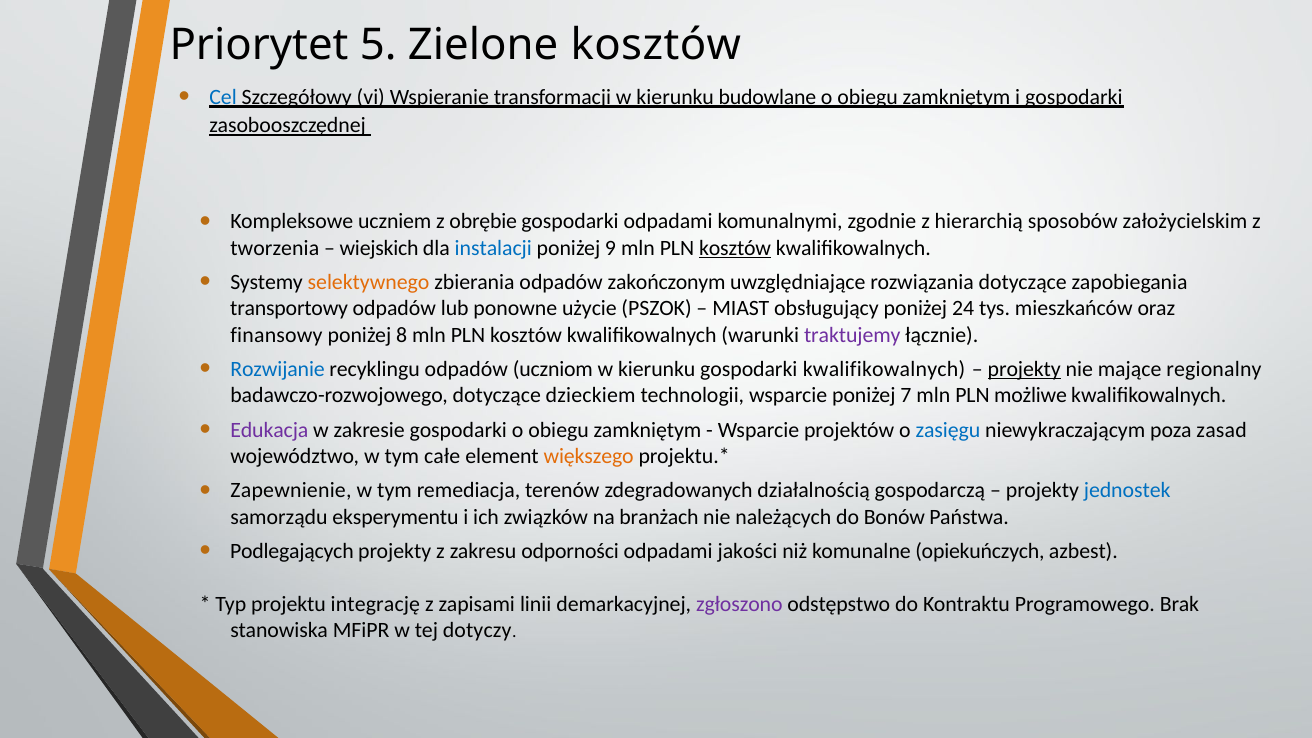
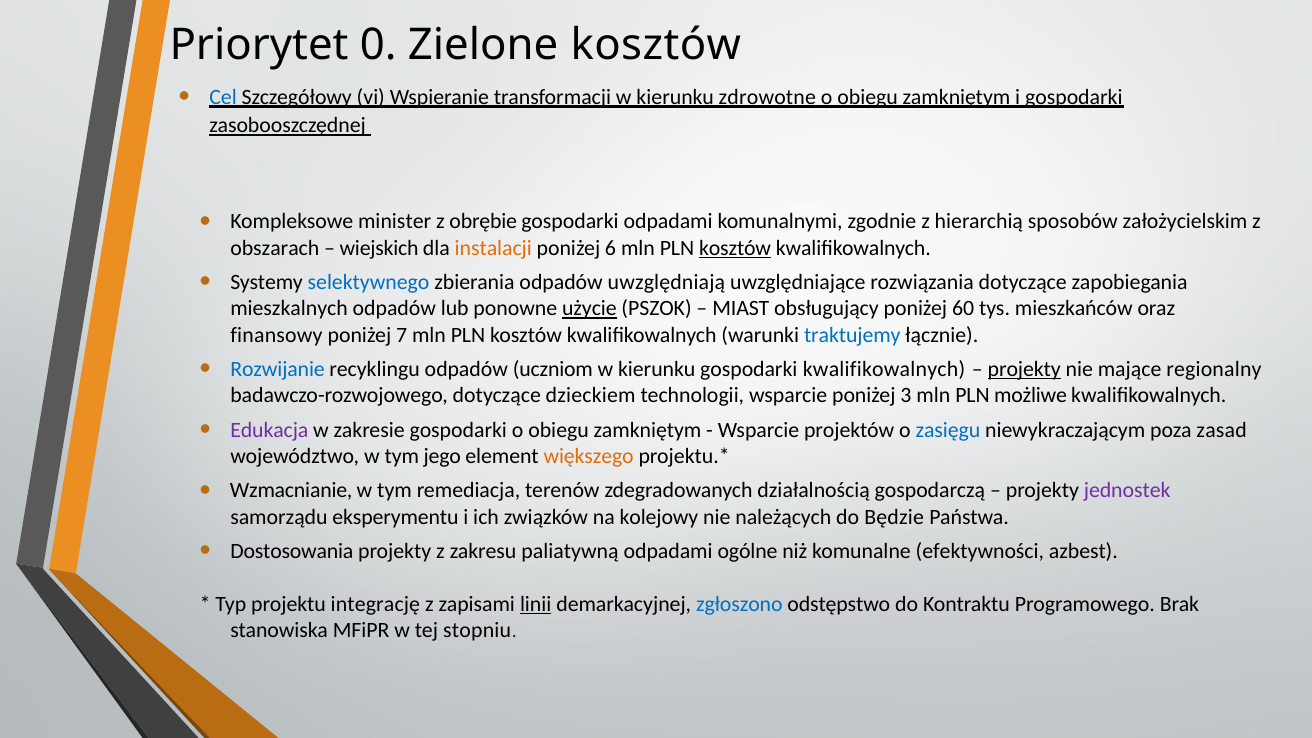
5: 5 -> 0
budowlane: budowlane -> zdrowotne
uczniem: uczniem -> minister
tworzenia: tworzenia -> obszarach
instalacji colour: blue -> orange
9: 9 -> 6
selektywnego colour: orange -> blue
zakończonym: zakończonym -> uwzględniają
transportowy: transportowy -> mieszkalnych
użycie underline: none -> present
24: 24 -> 60
8: 8 -> 7
traktujemy colour: purple -> blue
7: 7 -> 3
całe: całe -> jego
Zapewnienie: Zapewnienie -> Wzmacnianie
jednostek colour: blue -> purple
branżach: branżach -> kolejowy
Bonów: Bonów -> Będzie
Podlegających: Podlegających -> Dostosowania
odporności: odporności -> paliatywną
jakości: jakości -> ogólne
opiekuńczych: opiekuńczych -> efektywności
linii underline: none -> present
zgłoszono colour: purple -> blue
dotyczy: dotyczy -> stopniu
